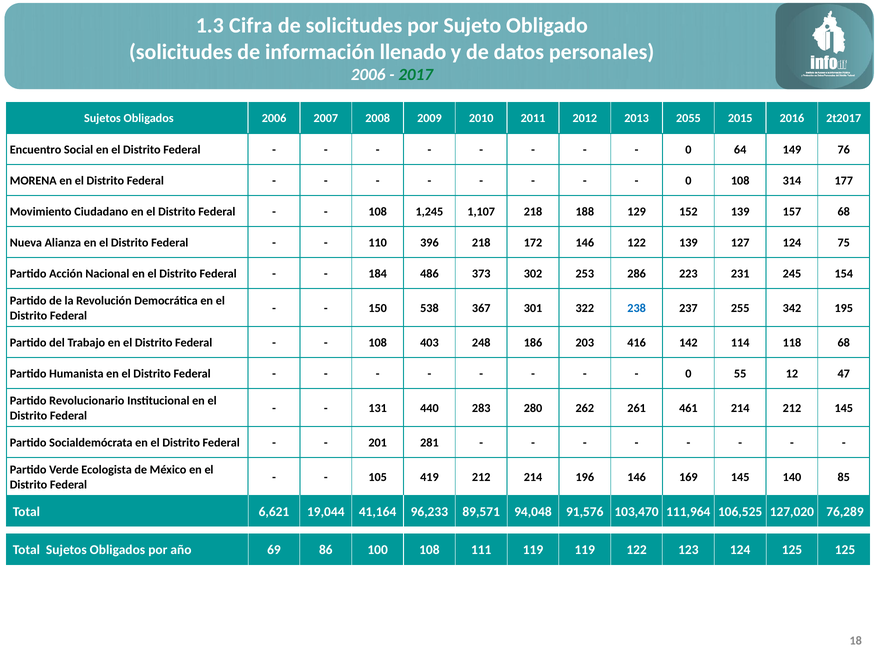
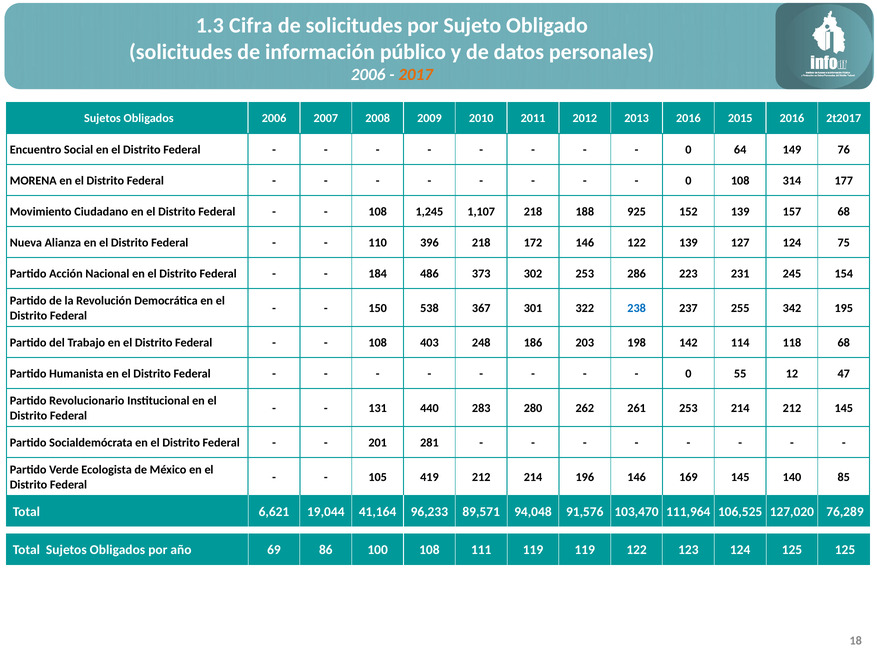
llenado: llenado -> público
2017 colour: green -> orange
2013 2055: 2055 -> 2016
129: 129 -> 925
416: 416 -> 198
261 461: 461 -> 253
